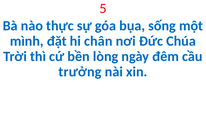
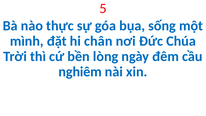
trưởng: trưởng -> nghiêm
